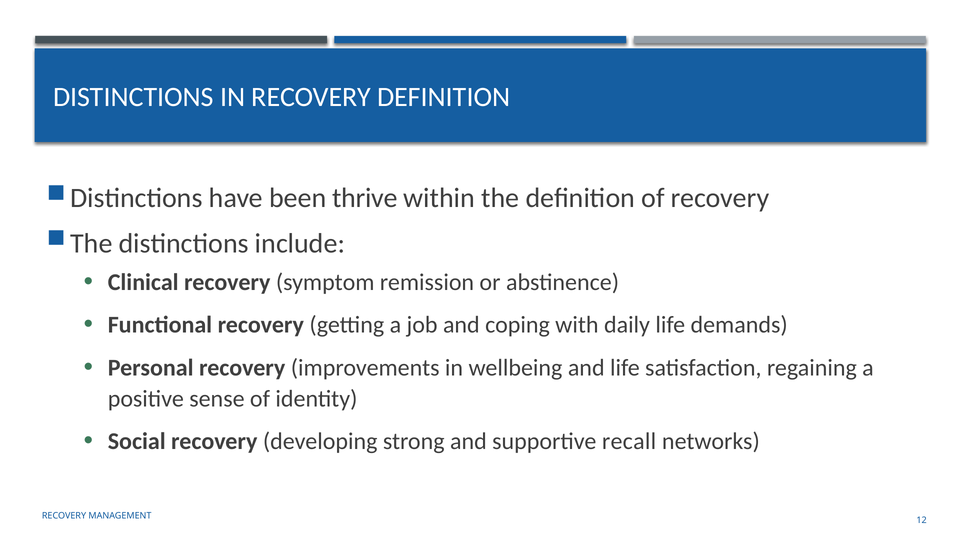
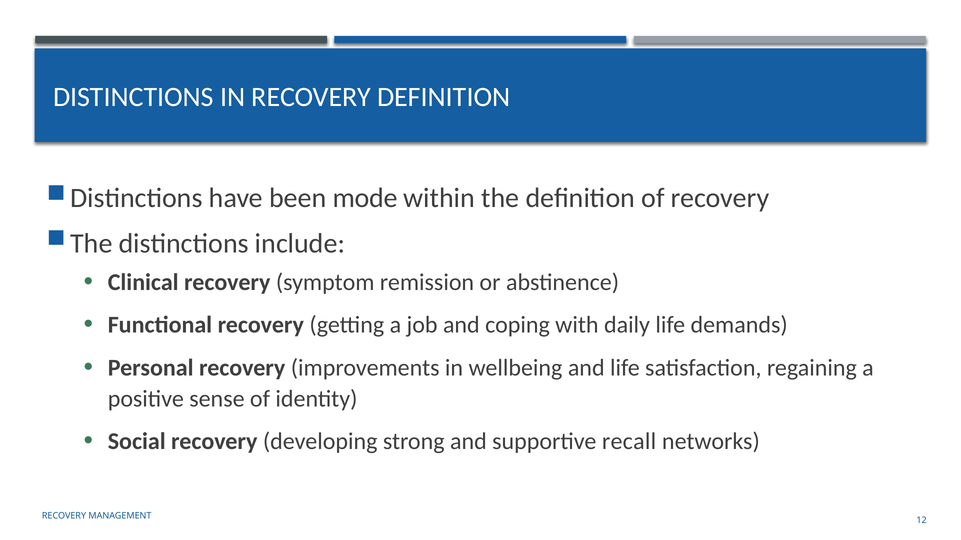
thrive: thrive -> mode
